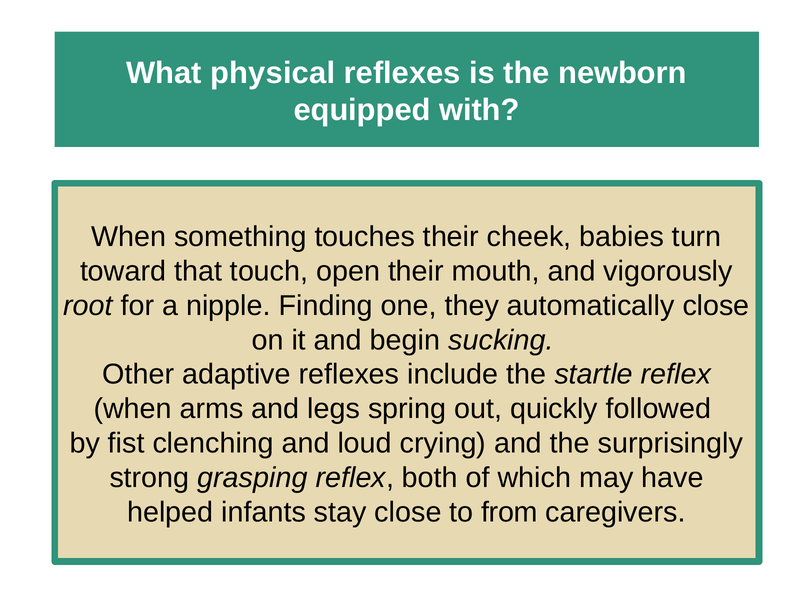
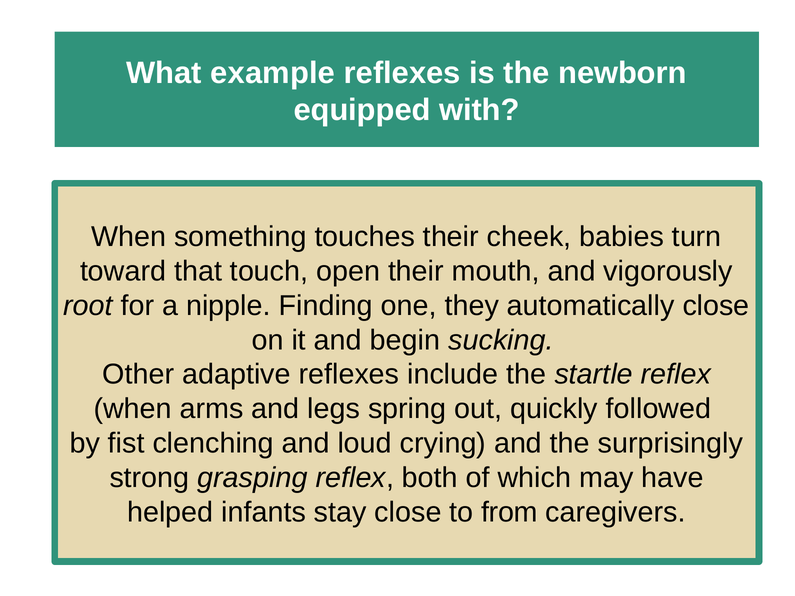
physical: physical -> example
